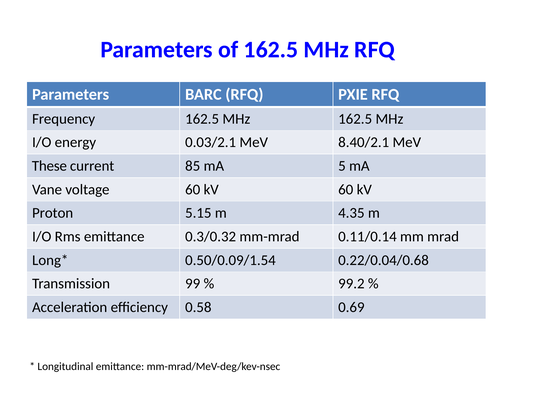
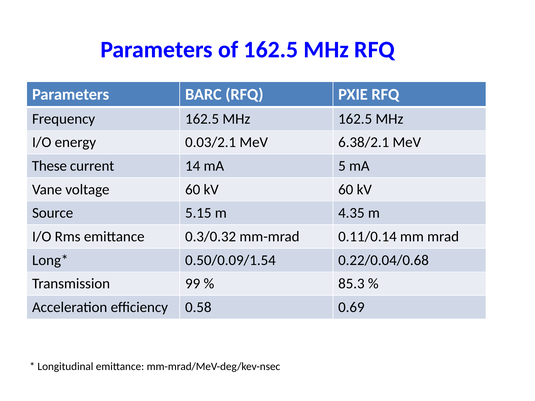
8.40/2.1: 8.40/2.1 -> 6.38/2.1
85: 85 -> 14
Proton: Proton -> Source
99.2: 99.2 -> 85.3
